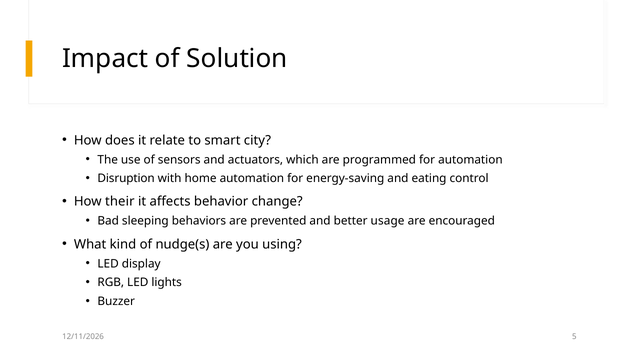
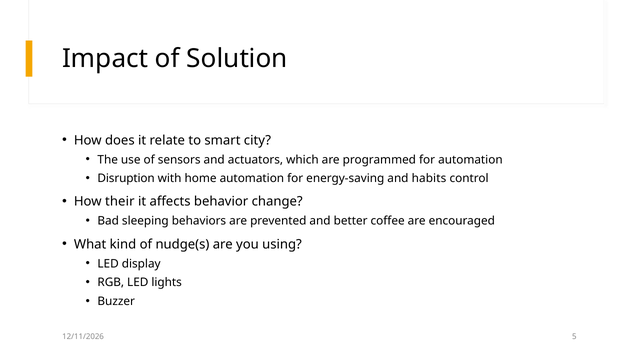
eating: eating -> habits
usage: usage -> coffee
